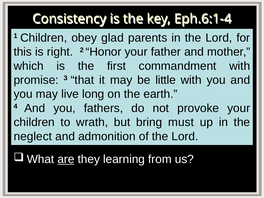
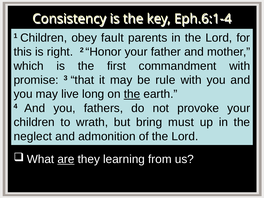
glad: glad -> fault
little: little -> rule
the at (132, 94) underline: none -> present
